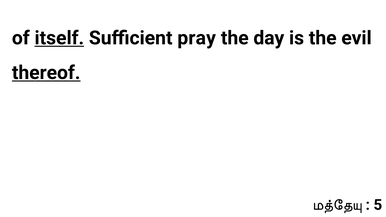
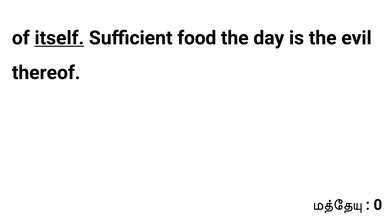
pray: pray -> food
thereof underline: present -> none
5: 5 -> 0
